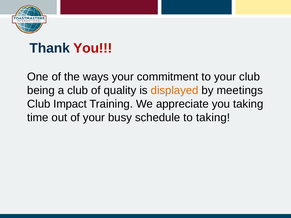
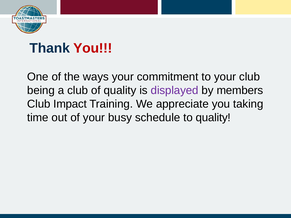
displayed colour: orange -> purple
meetings: meetings -> members
to taking: taking -> quality
